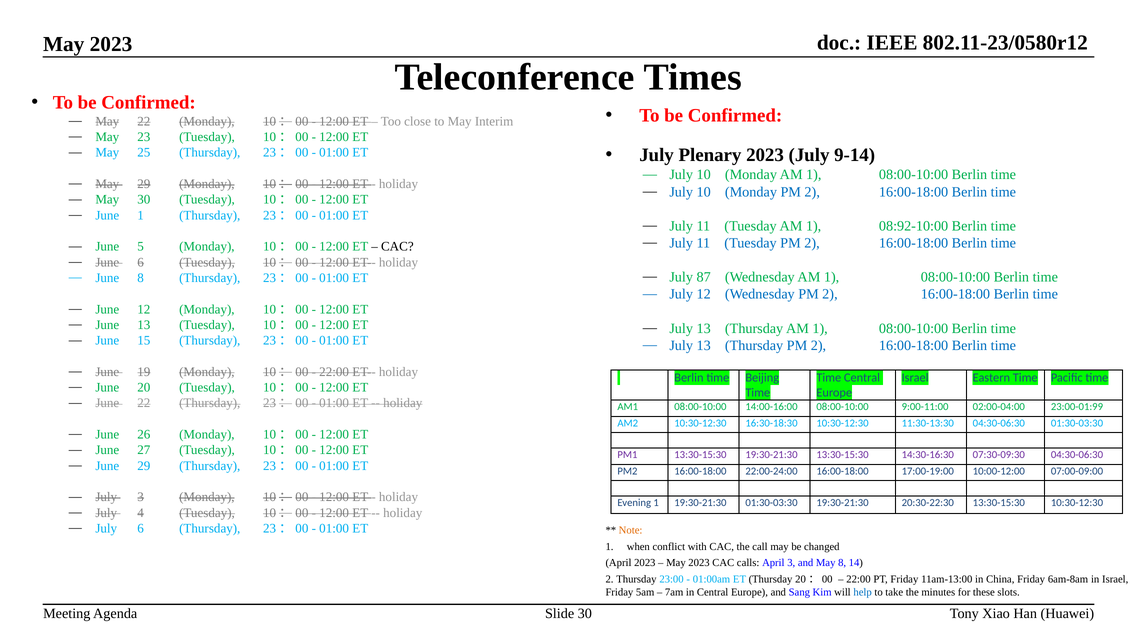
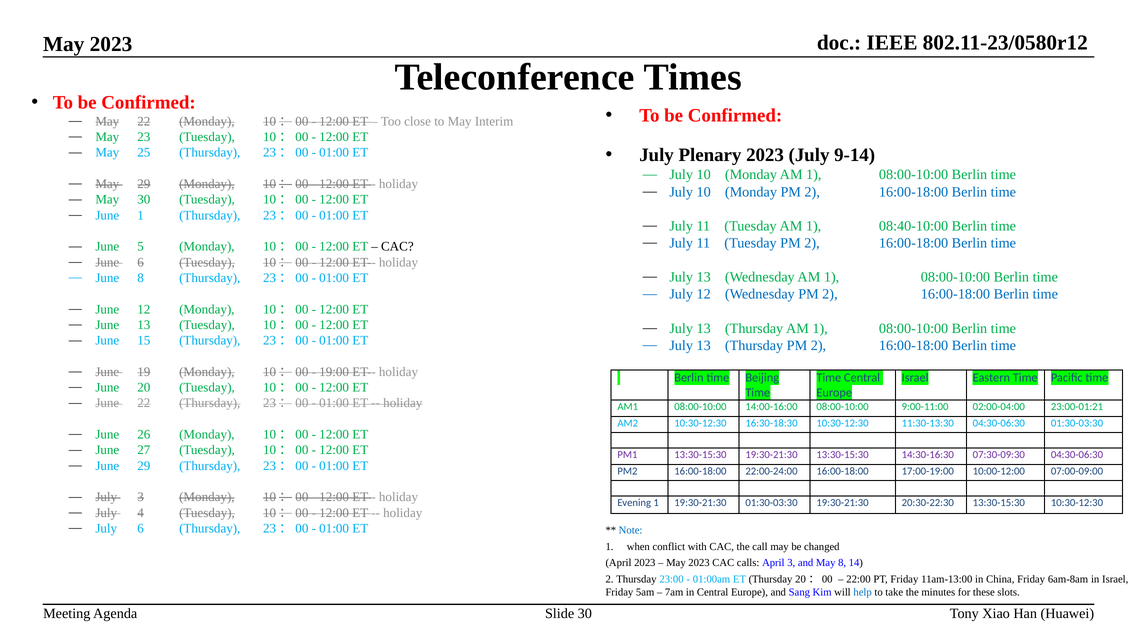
08:92-10:00: 08:92-10:00 -> 08:40-10:00
87 at (704, 277): 87 -> 13
22:00 at (334, 372): 22:00 -> 19:00
23:00-01:99: 23:00-01:99 -> 23:00-01:21
Note colour: orange -> blue
